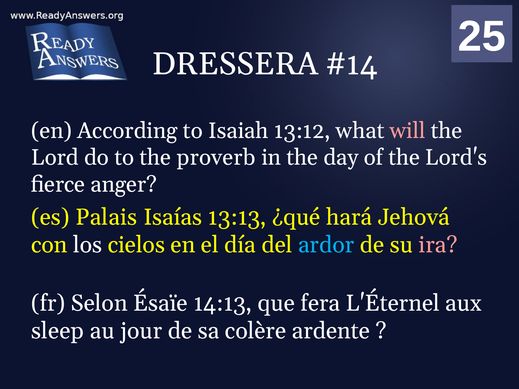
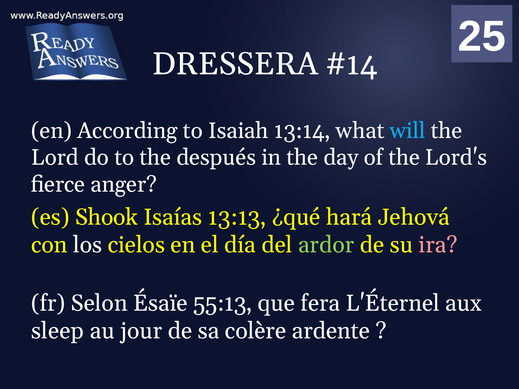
13:12: 13:12 -> 13:14
will colour: pink -> light blue
proverb: proverb -> después
Palais: Palais -> Shook
ardor colour: light blue -> light green
14:13: 14:13 -> 55:13
